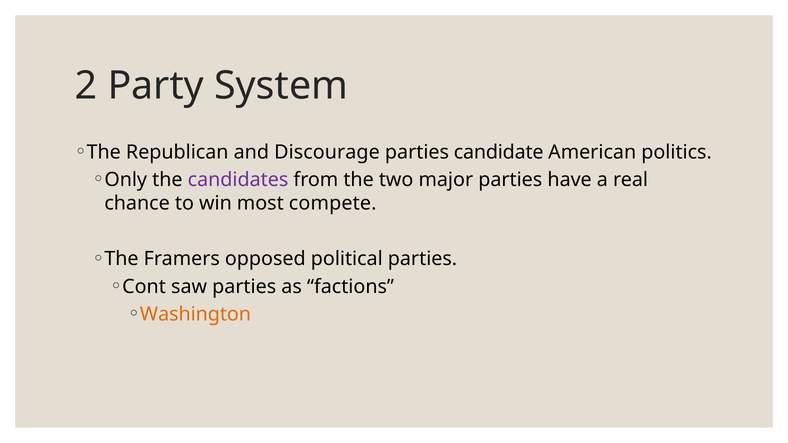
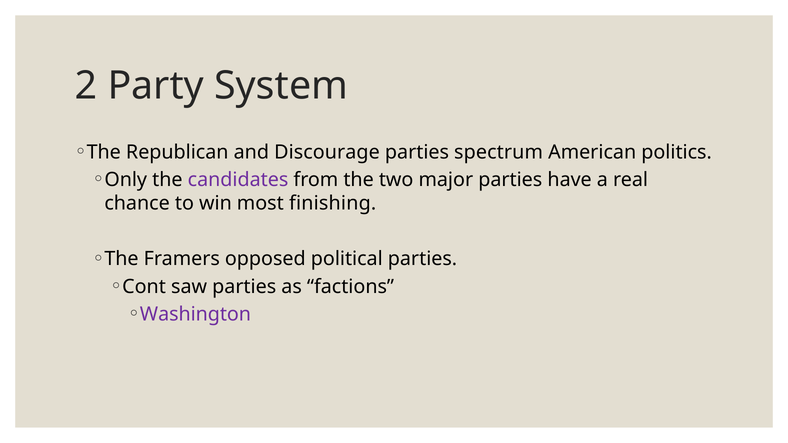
candidate: candidate -> spectrum
compete: compete -> finishing
Washington colour: orange -> purple
